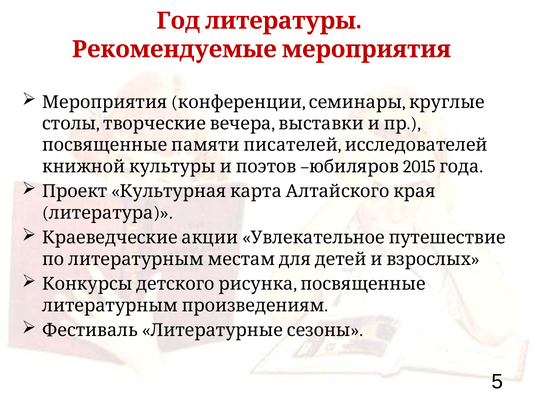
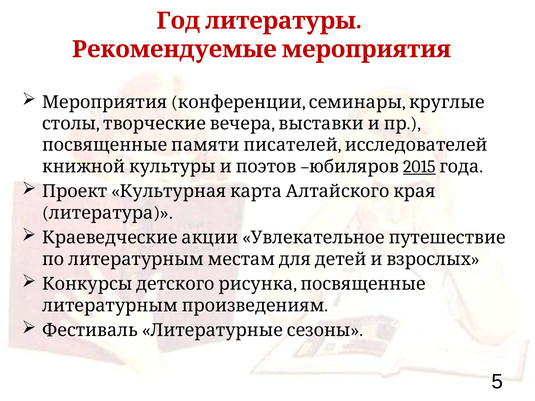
2015 underline: none -> present
